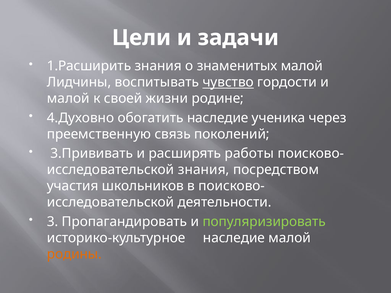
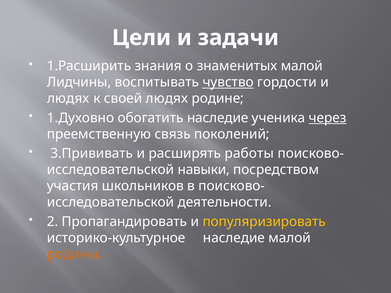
малой at (68, 99): малой -> людях
своей жизни: жизни -> людях
4.Духовно: 4.Духовно -> 1.Духовно
через underline: none -> present
знания at (204, 170): знания -> навыки
3: 3 -> 2
популяризировать colour: light green -> yellow
